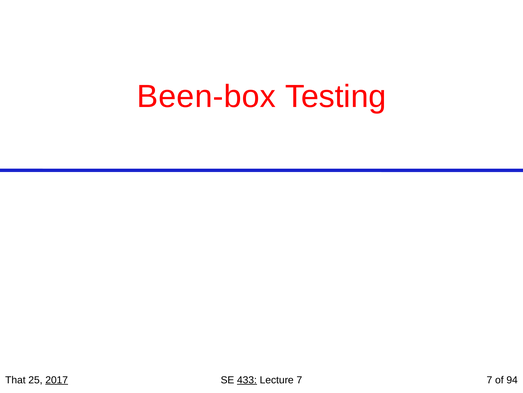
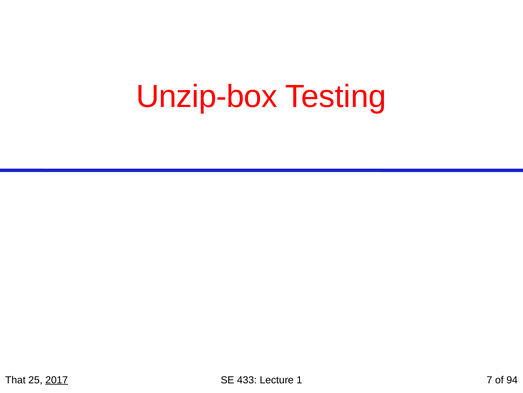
Been-box: Been-box -> Unzip-box
433 underline: present -> none
Lecture 7: 7 -> 1
